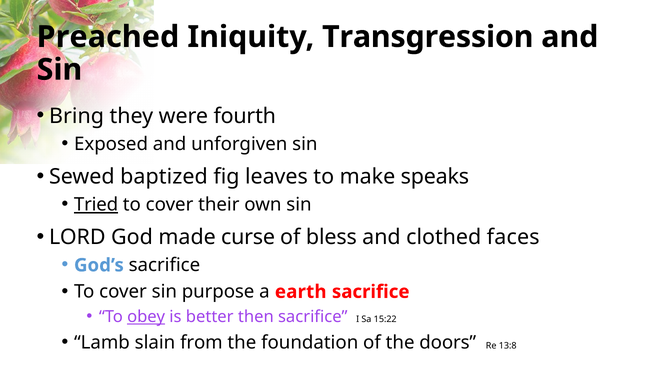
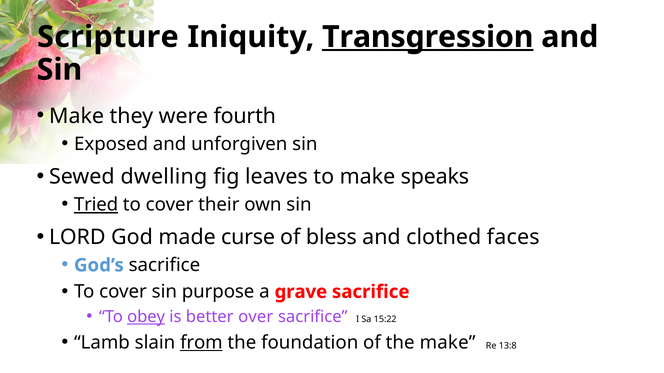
Preached: Preached -> Scripture
Transgression underline: none -> present
Bring at (77, 116): Bring -> Make
baptized: baptized -> dwelling
earth: earth -> grave
then: then -> over
from underline: none -> present
the doors: doors -> make
